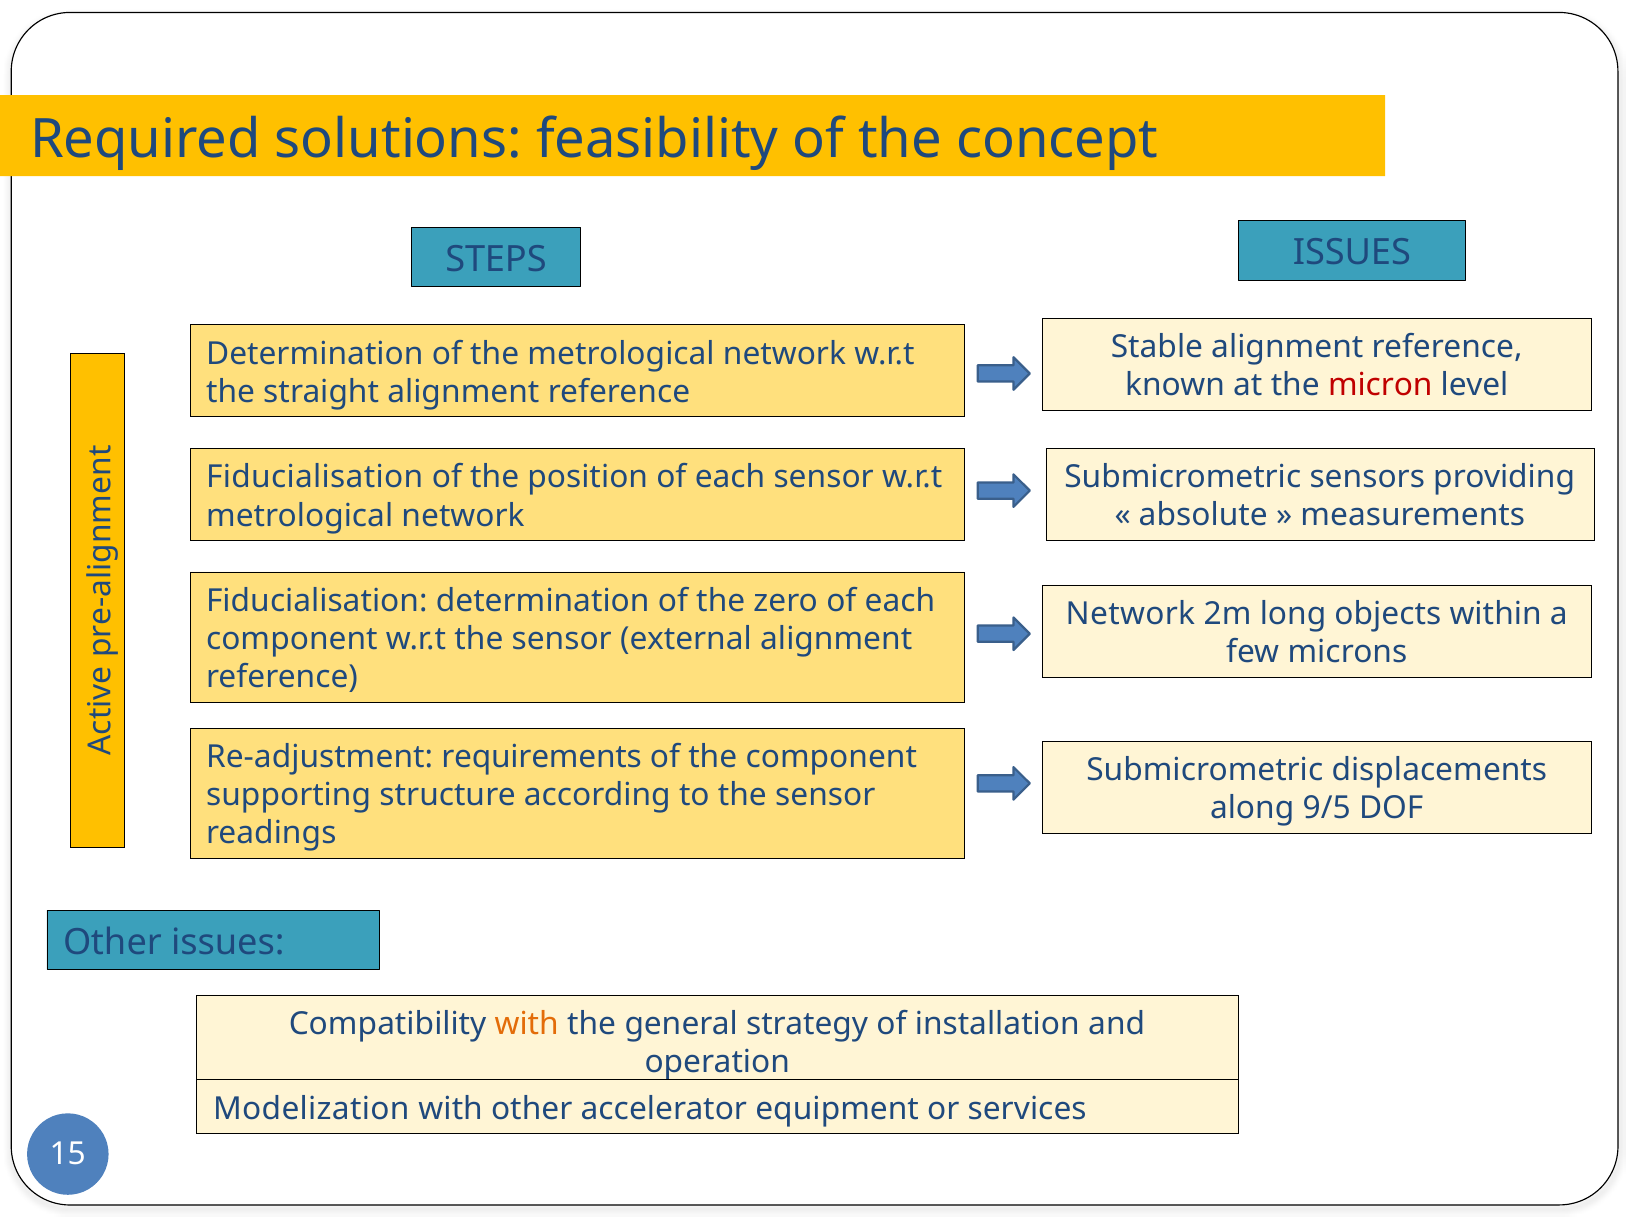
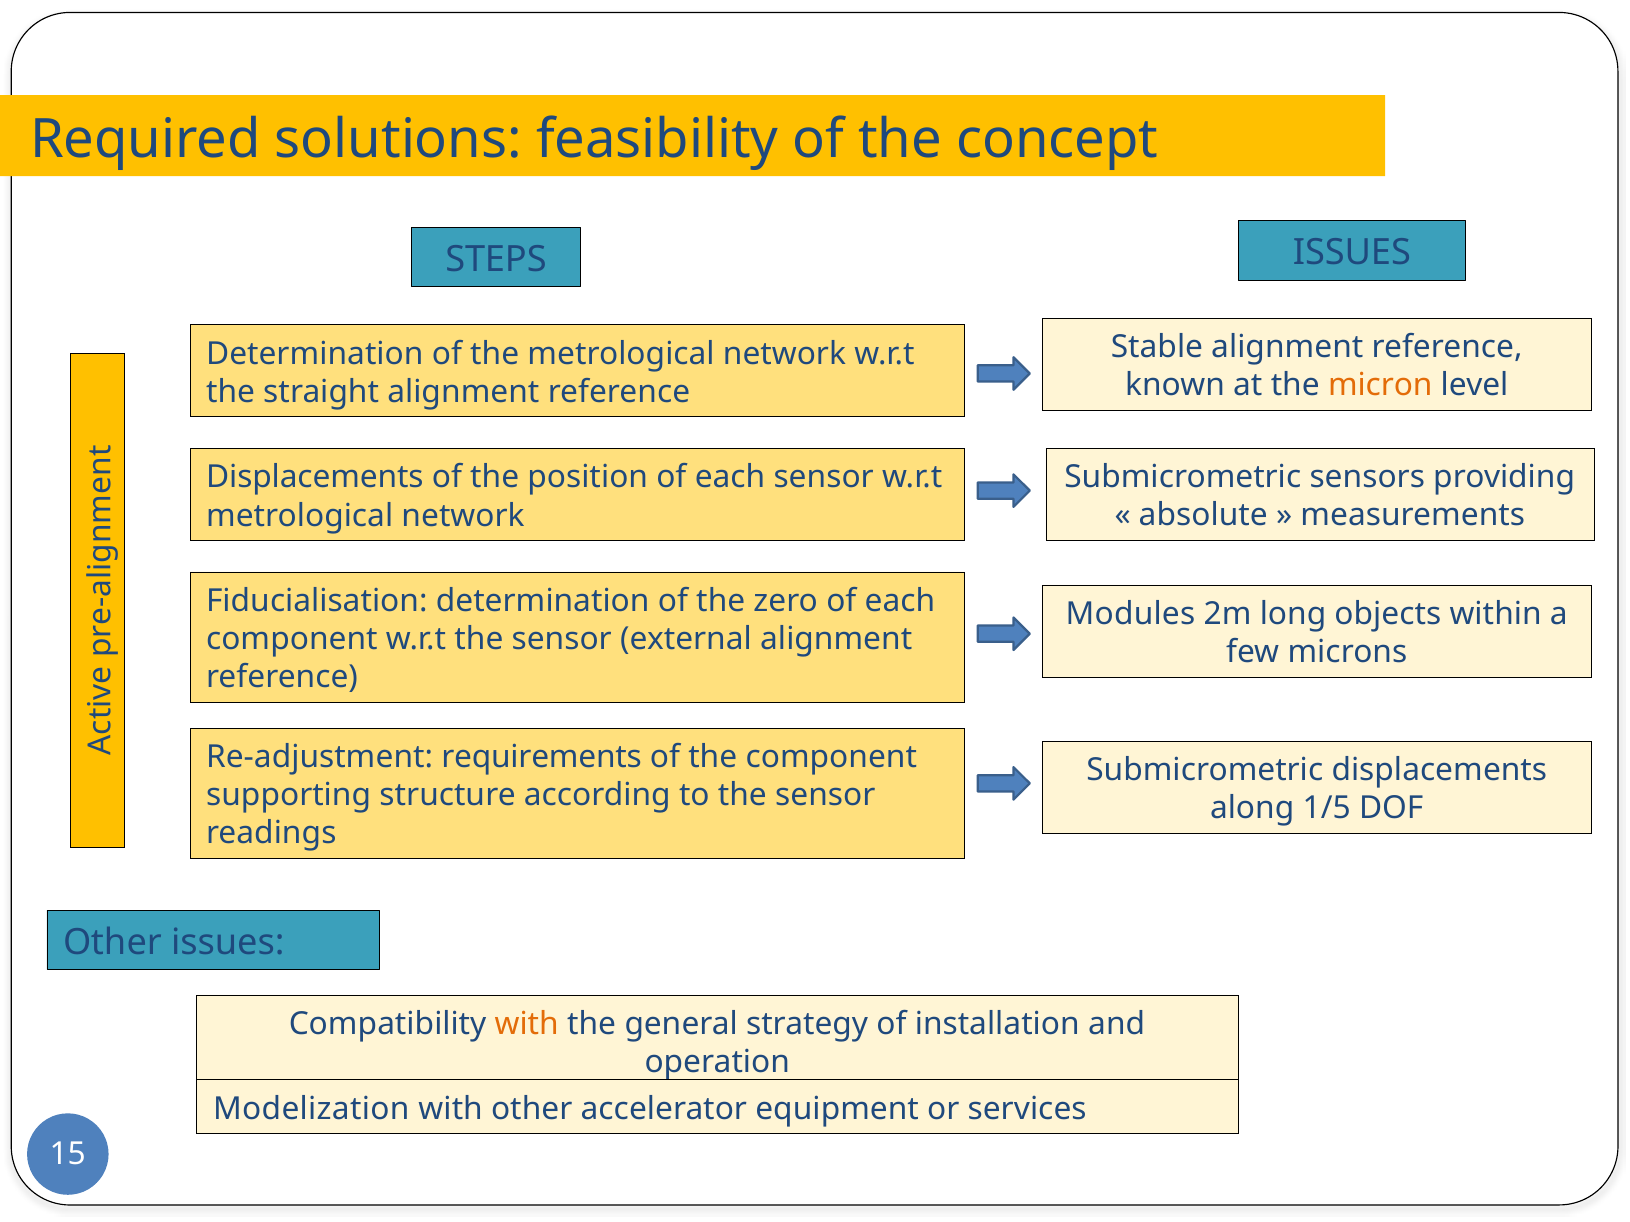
micron colour: red -> orange
Fiducialisation at (315, 478): Fiducialisation -> Displacements
Network at (1130, 614): Network -> Modules
9/5: 9/5 -> 1/5
